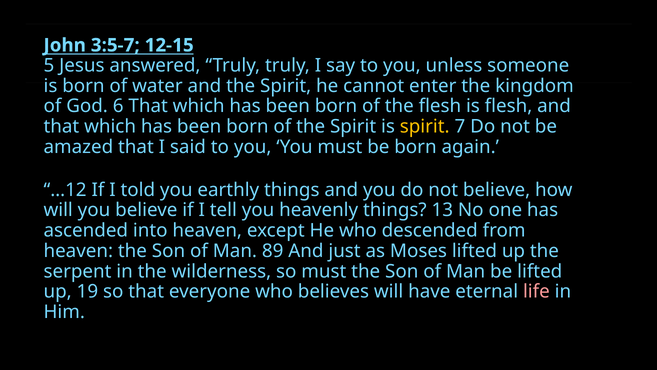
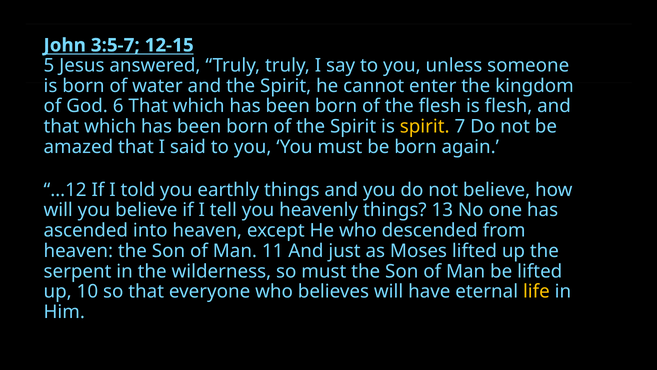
89: 89 -> 11
19: 19 -> 10
life colour: pink -> yellow
